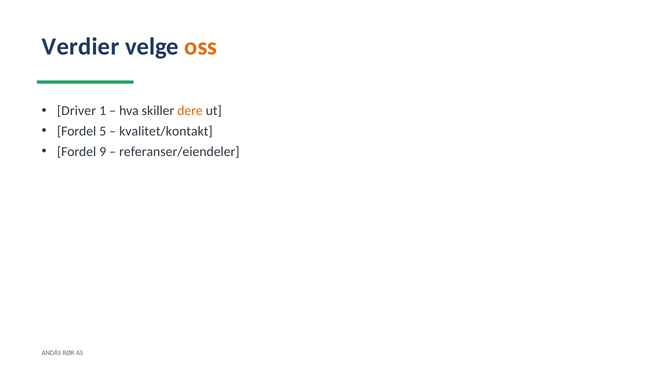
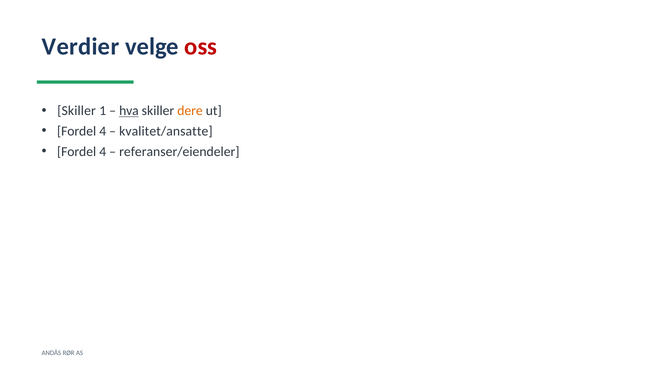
oss colour: orange -> red
Driver at (77, 111): Driver -> Skiller
hva underline: none -> present
5 at (103, 131): 5 -> 4
kvalitet/kontakt: kvalitet/kontakt -> kvalitet/ansatte
9 at (103, 152): 9 -> 4
